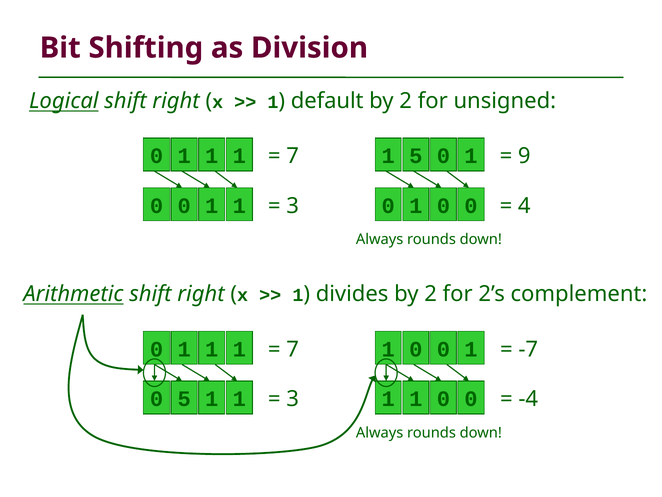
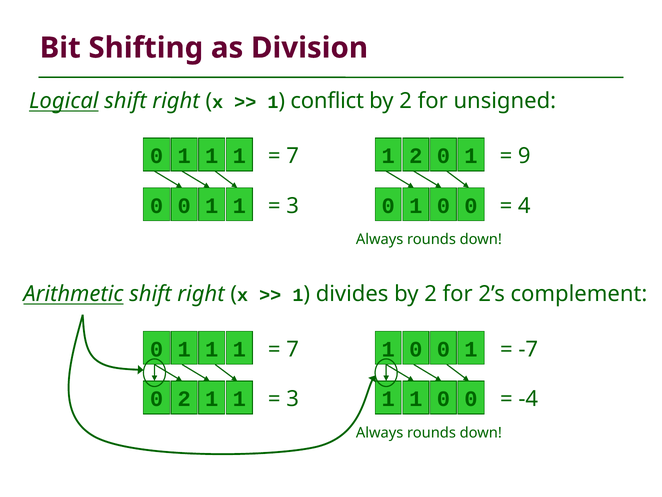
default: default -> conflict
1 5: 5 -> 2
0 5: 5 -> 2
